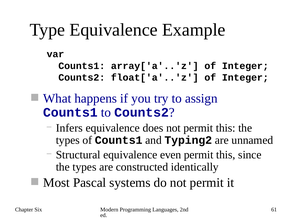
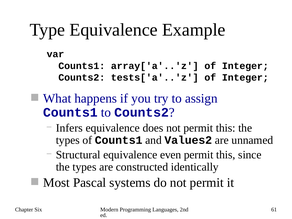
float['a'..'z: float['a'..'z -> tests['a'..'z
Typing2: Typing2 -> Values2
